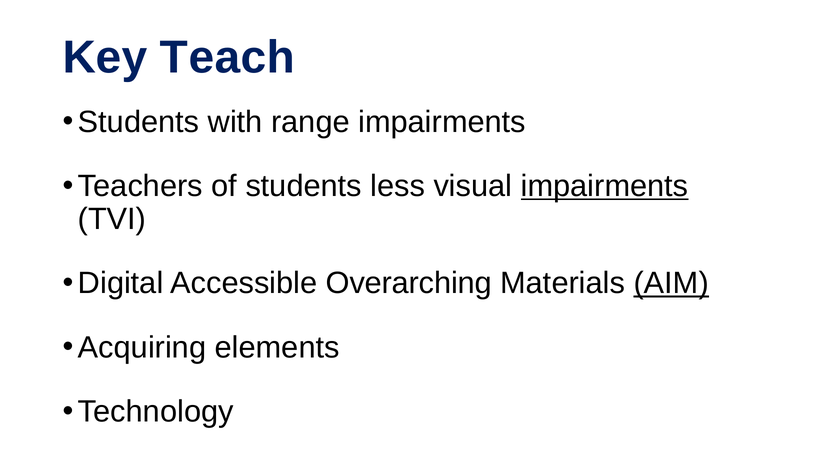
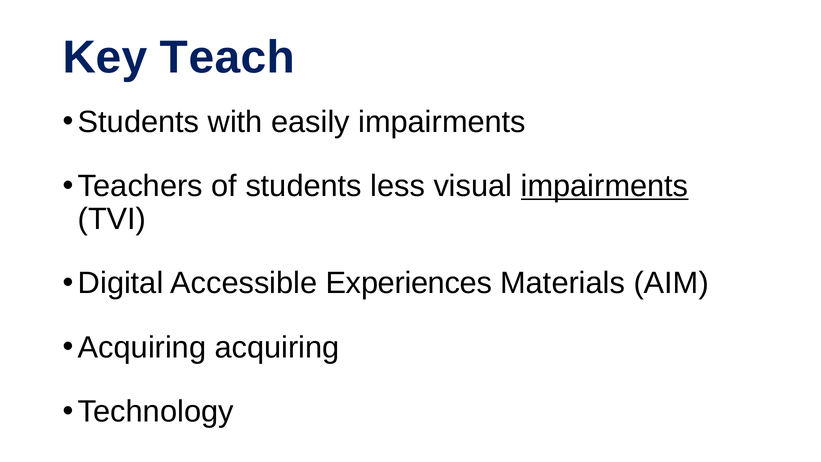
range: range -> easily
Overarching: Overarching -> Experiences
AIM underline: present -> none
Acquiring elements: elements -> acquiring
